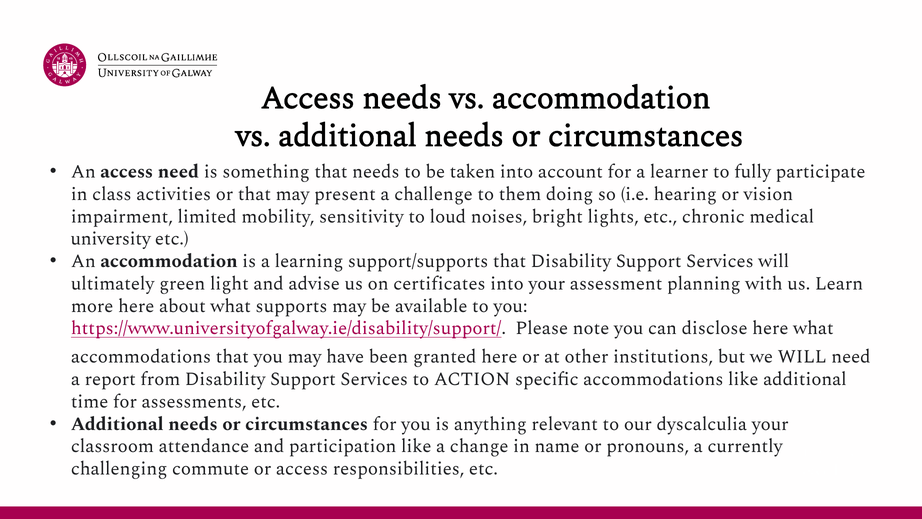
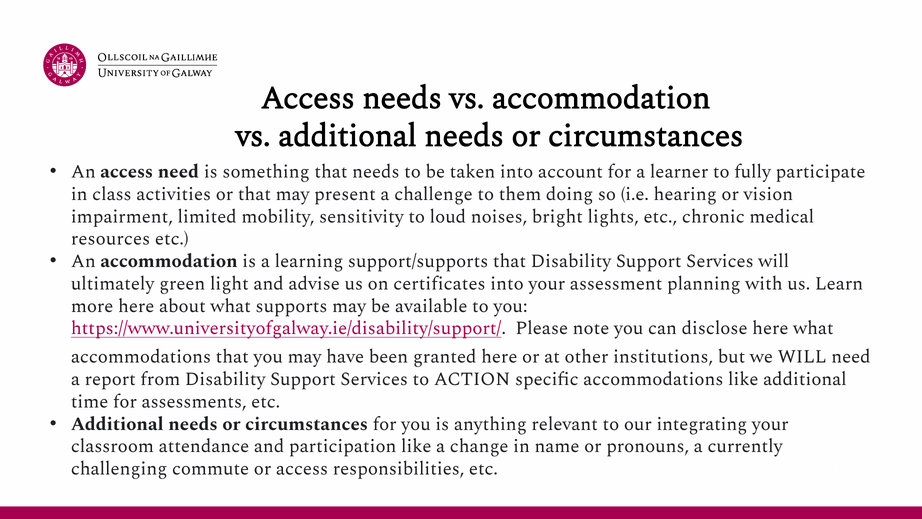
university at (111, 239): university -> resources
dyscalculia: dyscalculia -> integrating
